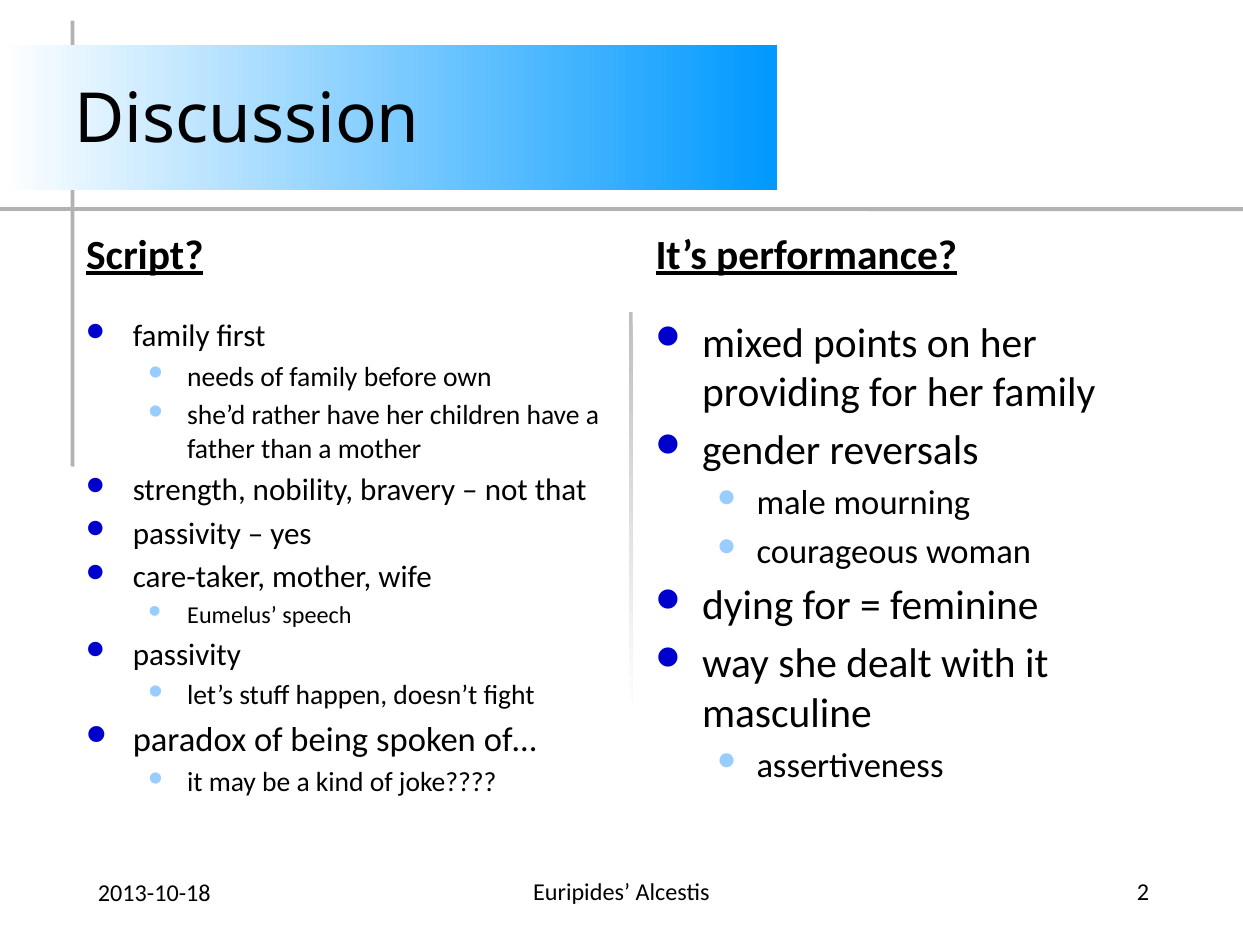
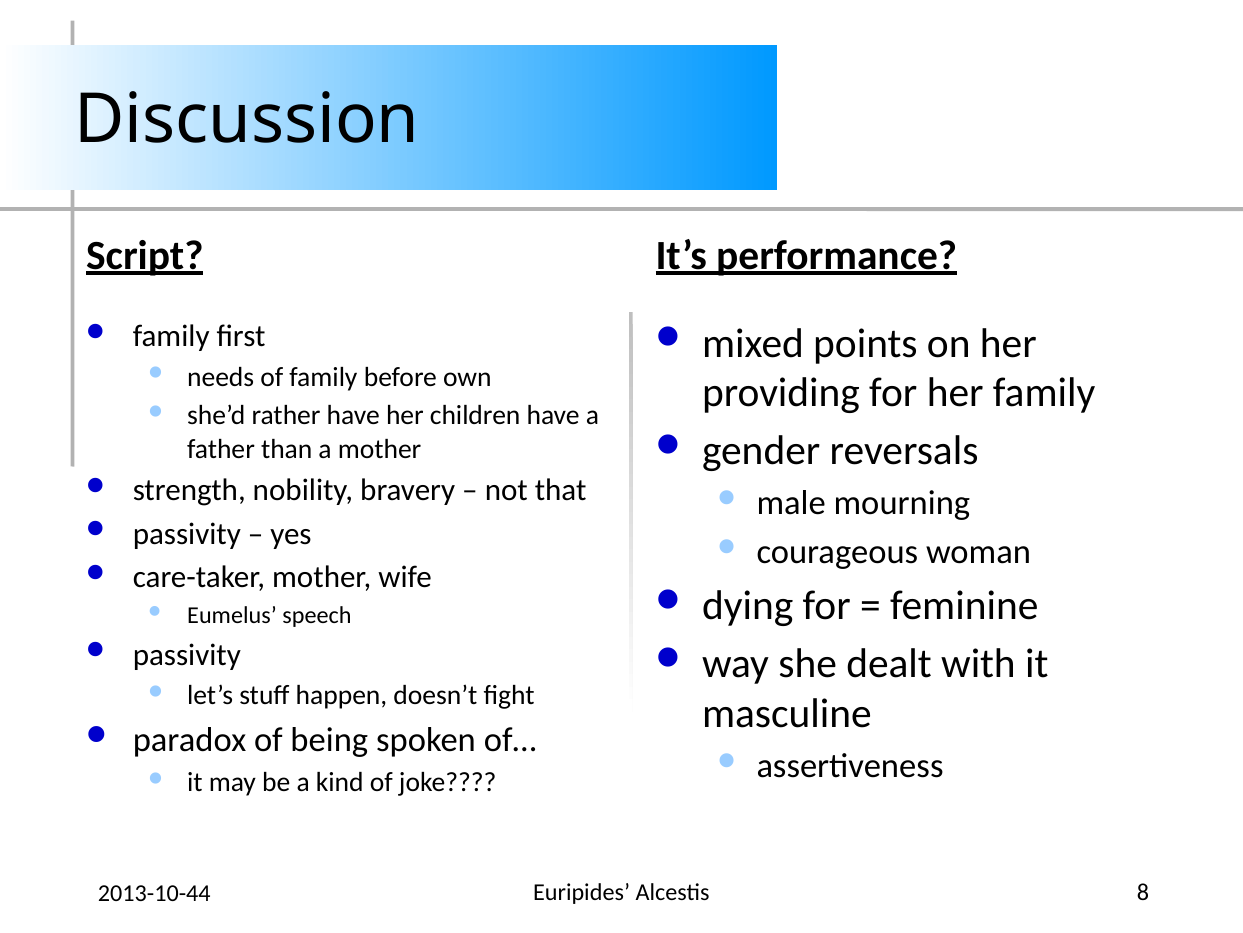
2: 2 -> 8
2013-10-18: 2013-10-18 -> 2013-10-44
